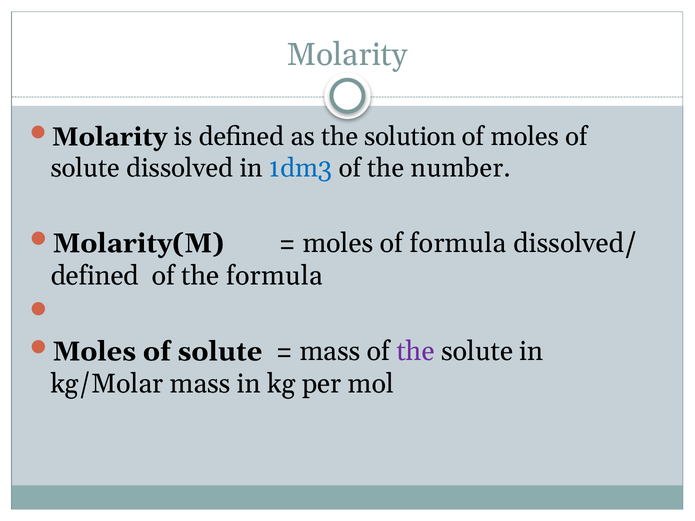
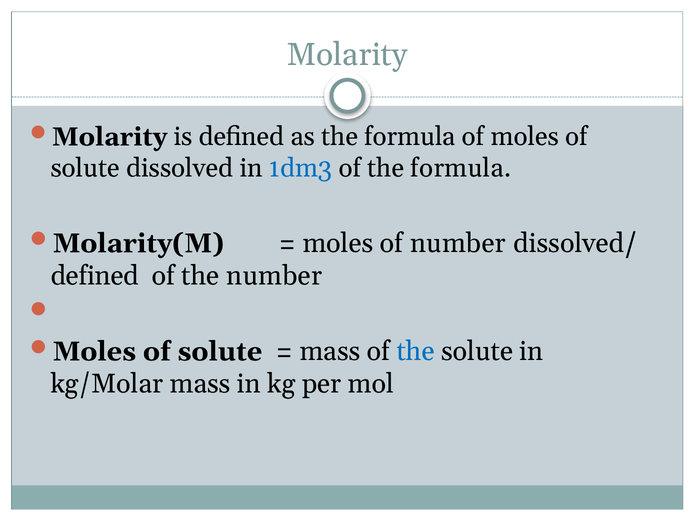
as the solution: solution -> formula
of the number: number -> formula
of formula: formula -> number
the formula: formula -> number
the at (416, 352) colour: purple -> blue
